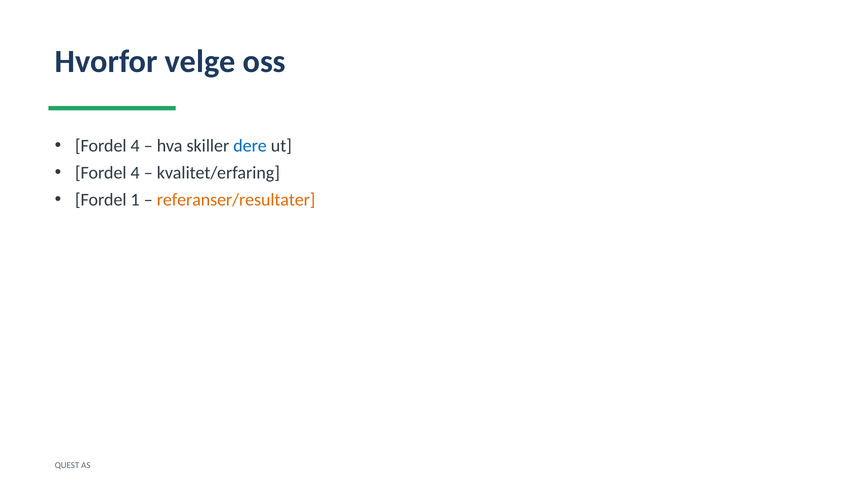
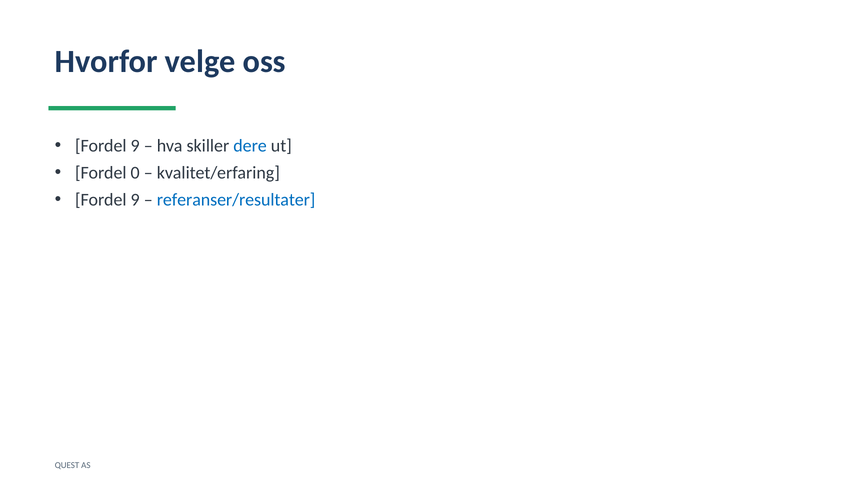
4 at (135, 146): 4 -> 9
4 at (135, 173): 4 -> 0
1 at (135, 200): 1 -> 9
referanser/resultater colour: orange -> blue
